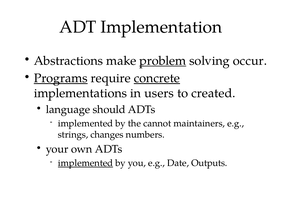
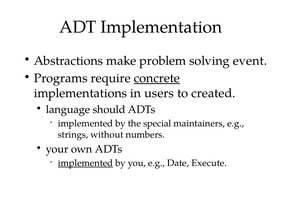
problem underline: present -> none
occur: occur -> event
Programs underline: present -> none
cannot: cannot -> special
changes: changes -> without
Outputs: Outputs -> Execute
